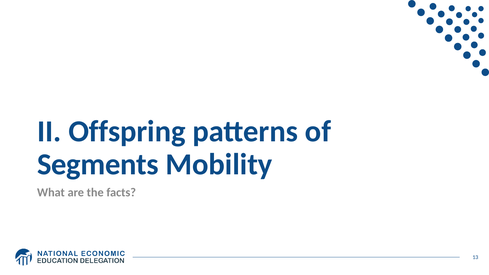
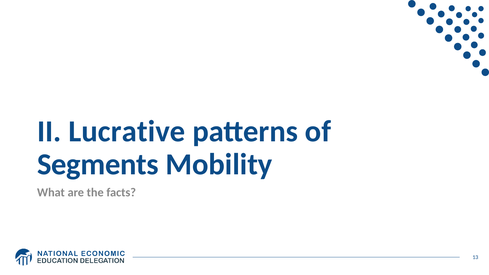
Offspring: Offspring -> Lucrative
